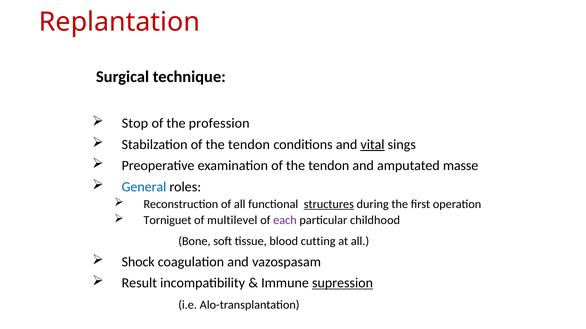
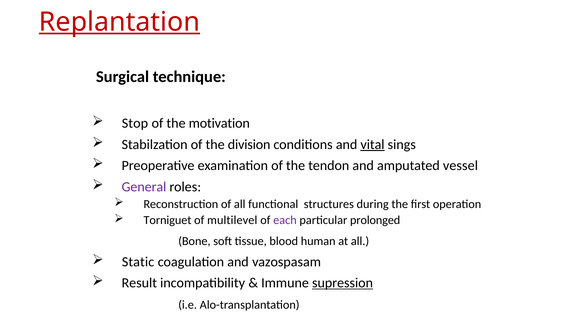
Replantation underline: none -> present
profession: profession -> motivation
Stabilzation of the tendon: tendon -> division
masse: masse -> vessel
General colour: blue -> purple
structures underline: present -> none
childhood: childhood -> prolonged
cutting: cutting -> human
Shock: Shock -> Static
